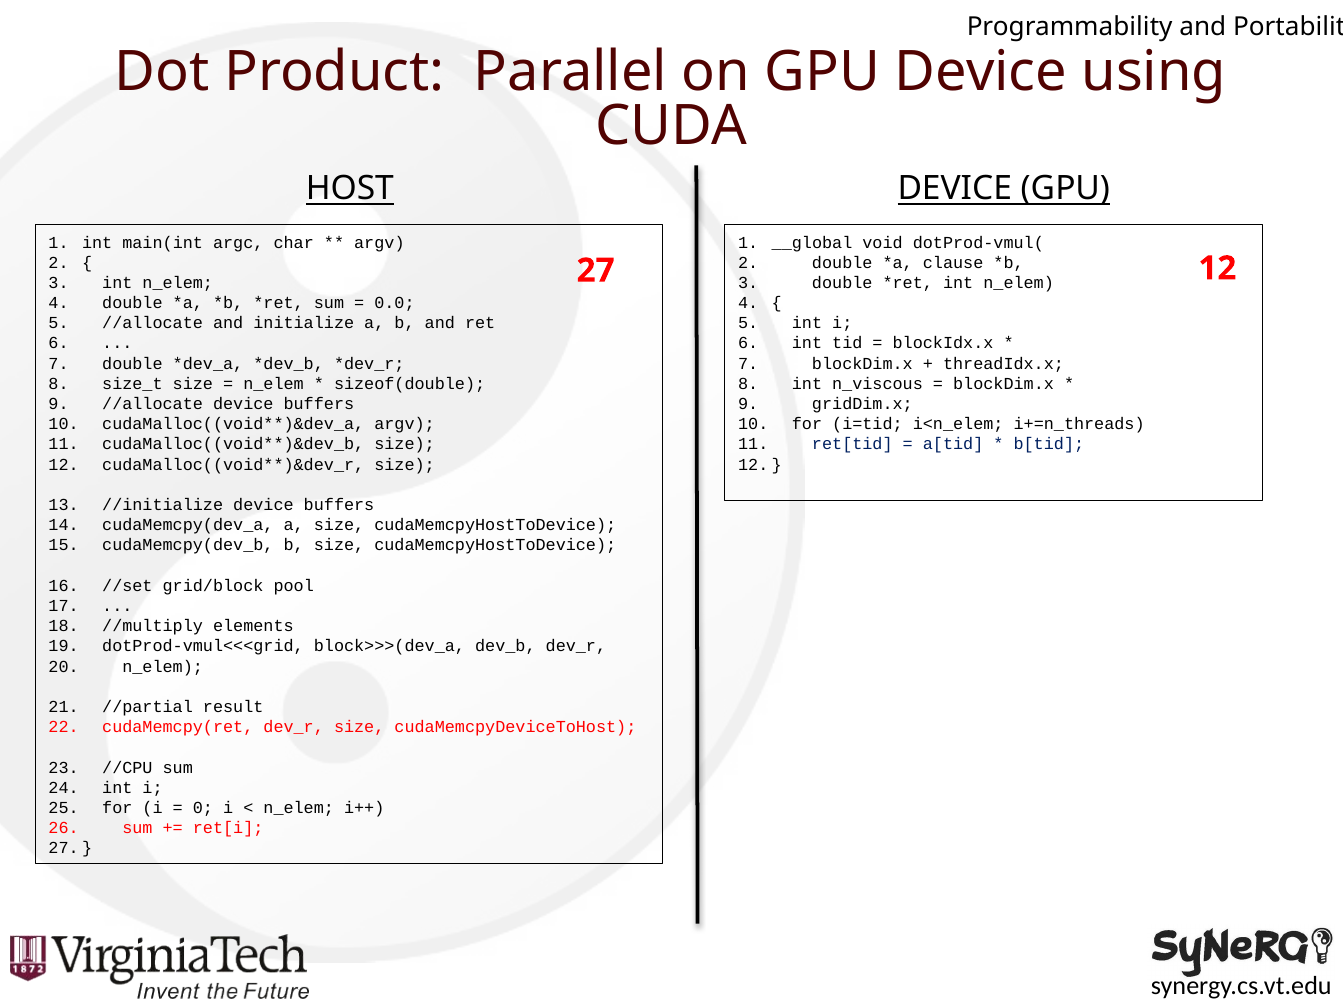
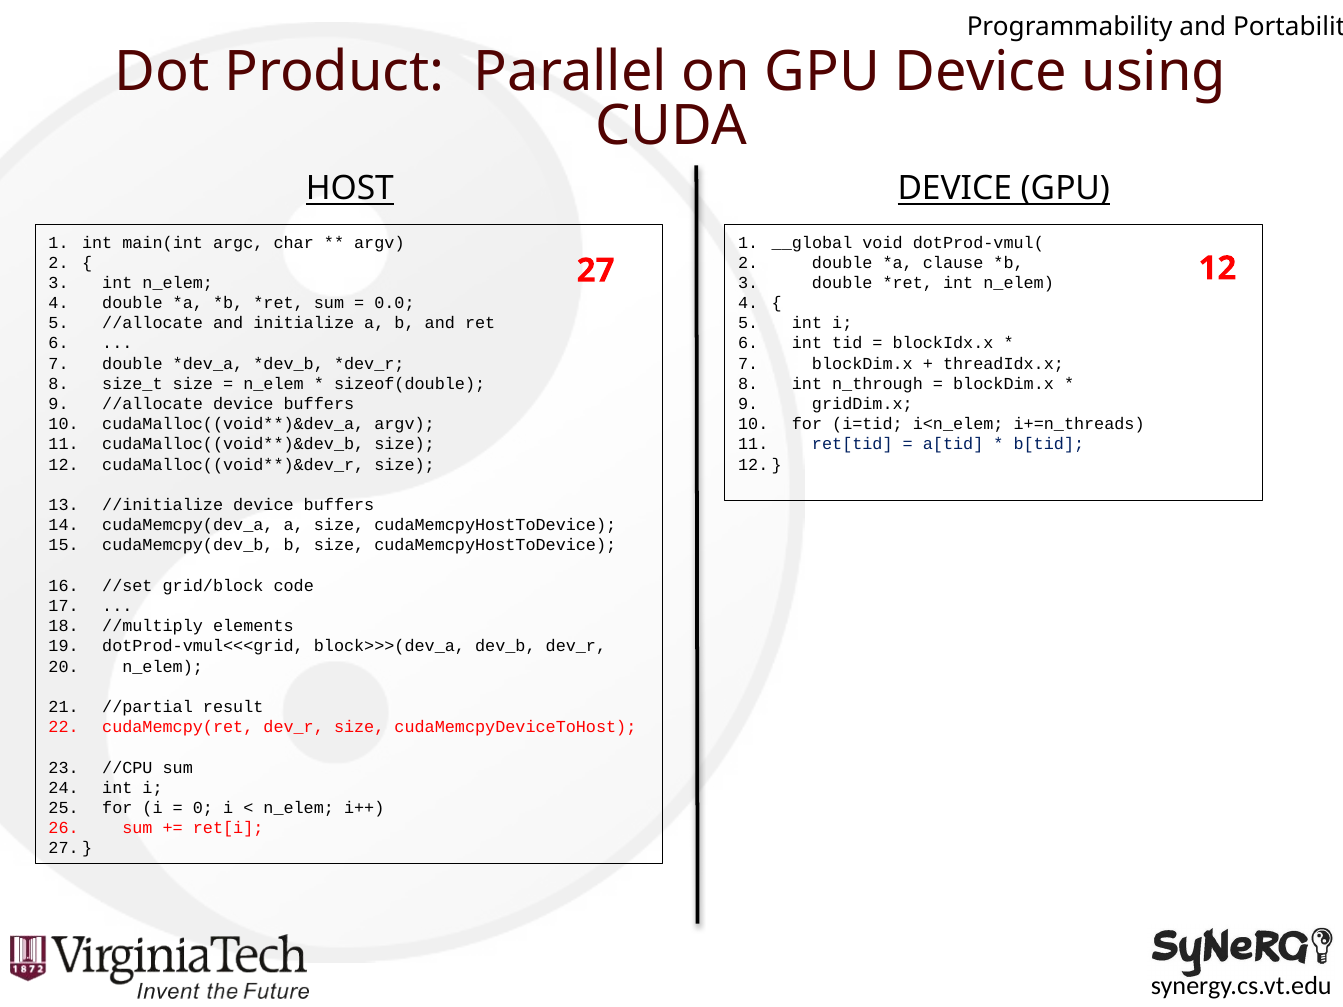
n_viscous: n_viscous -> n_through
pool: pool -> code
